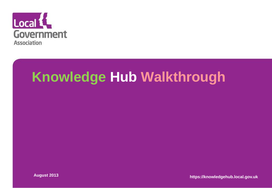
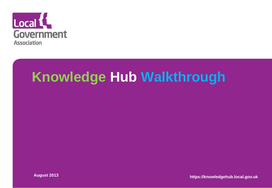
Walkthrough colour: pink -> light blue
